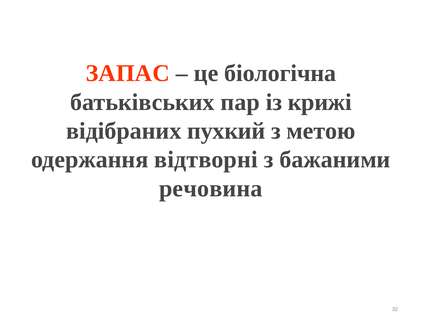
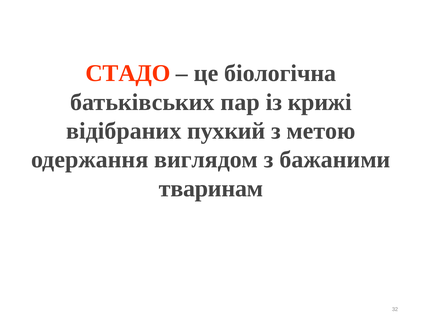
ЗАПАС: ЗАПАС -> СТАДО
відтворні: відтворні -> виглядом
речовина: речовина -> тваринам
